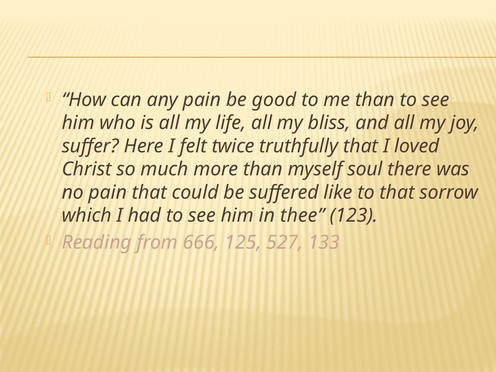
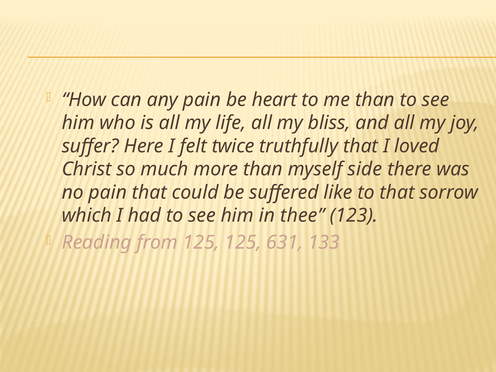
good: good -> heart
soul: soul -> side
from 666: 666 -> 125
527: 527 -> 631
